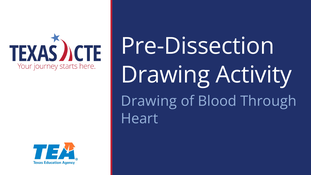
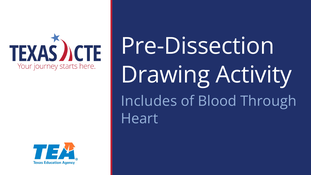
Drawing at (149, 101): Drawing -> Includes
